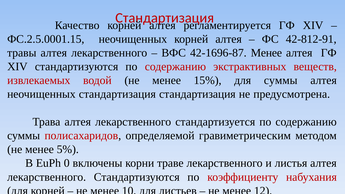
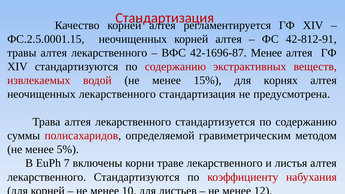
для суммы: суммы -> корнях
неочищенных стандартизация: стандартизация -> лекарственного
0: 0 -> 7
